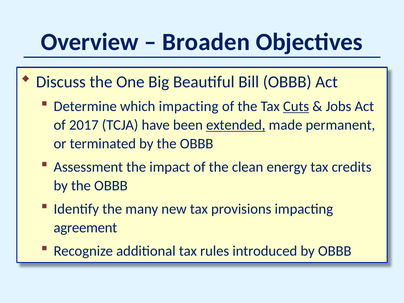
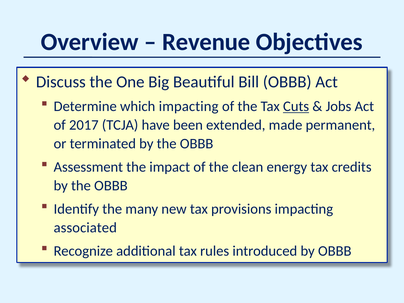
Broaden: Broaden -> Revenue
extended underline: present -> none
agreement: agreement -> associated
